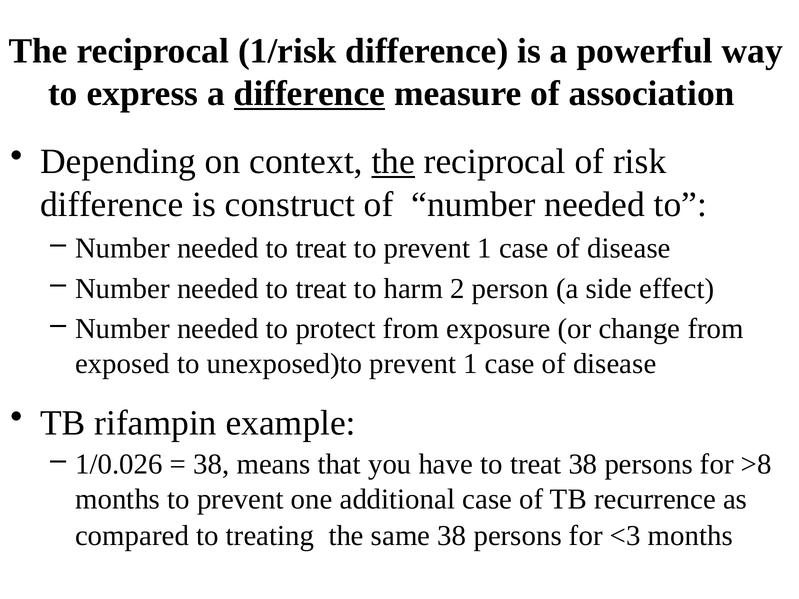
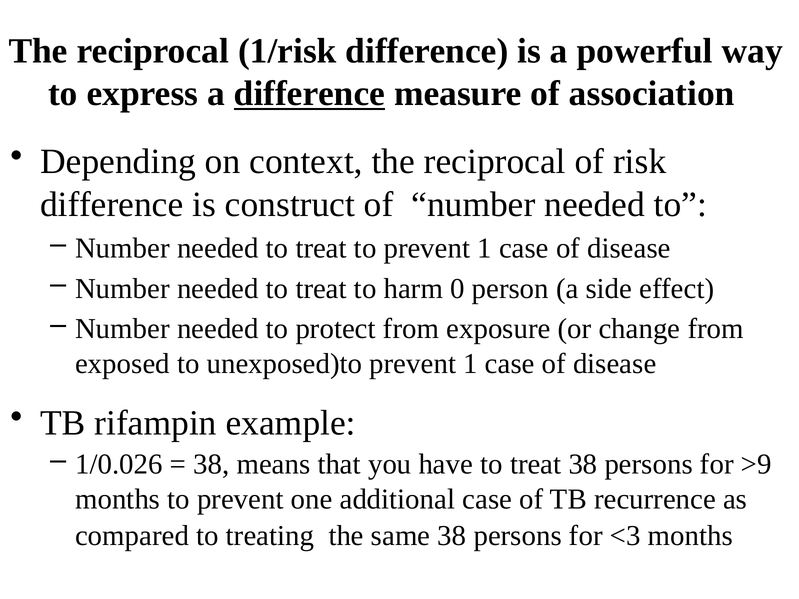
the at (393, 162) underline: present -> none
2: 2 -> 0
>8: >8 -> >9
